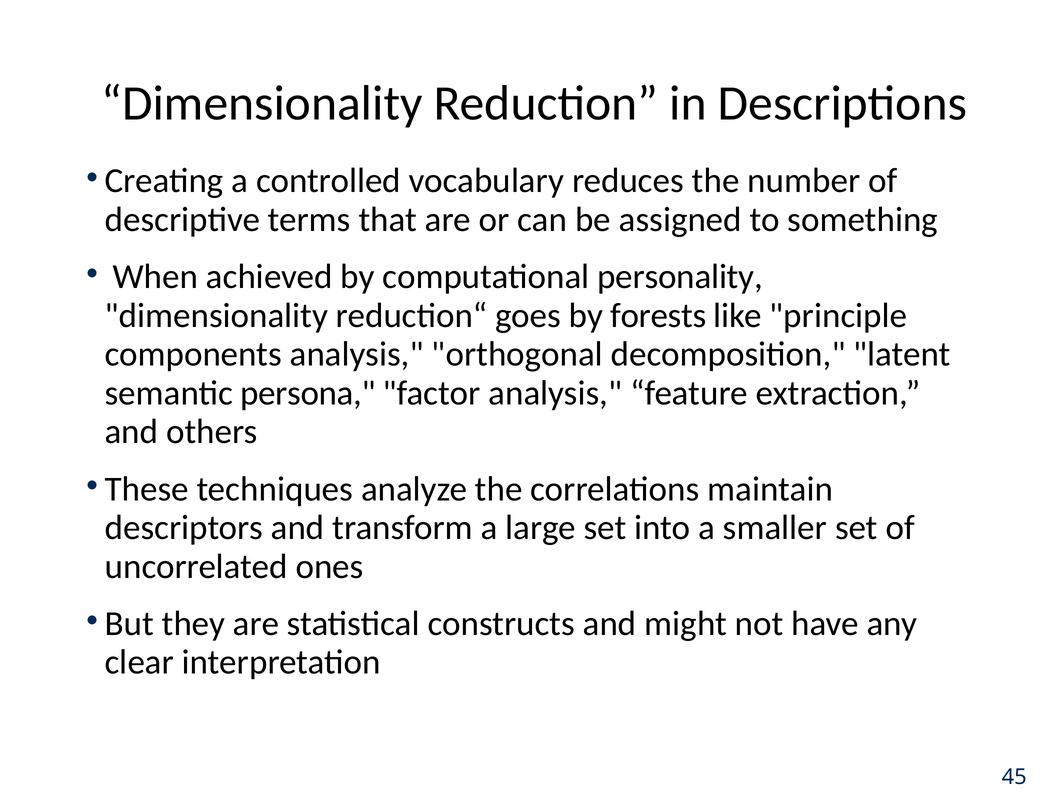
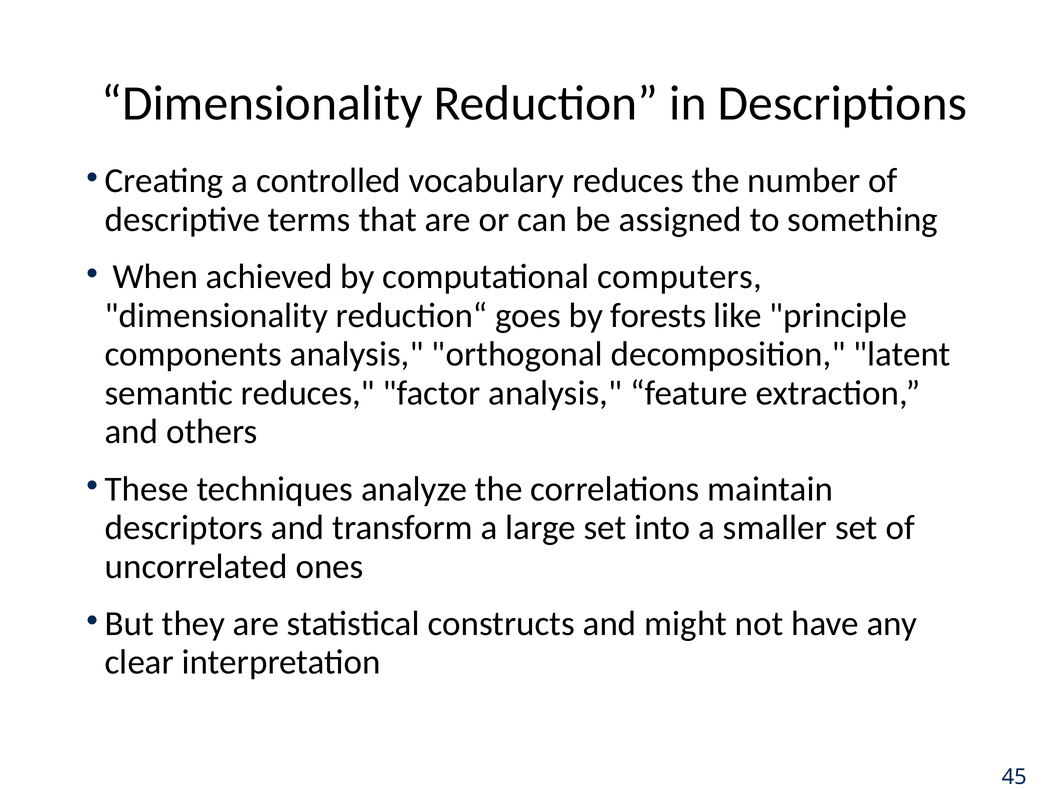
personality: personality -> computers
semantic persona: persona -> reduces
